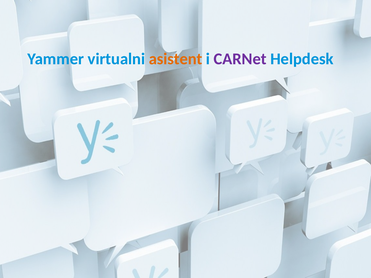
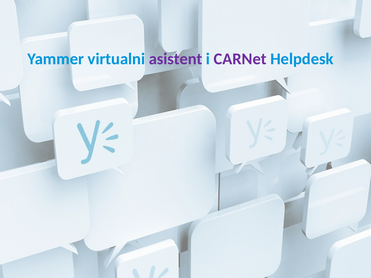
asistent colour: orange -> purple
